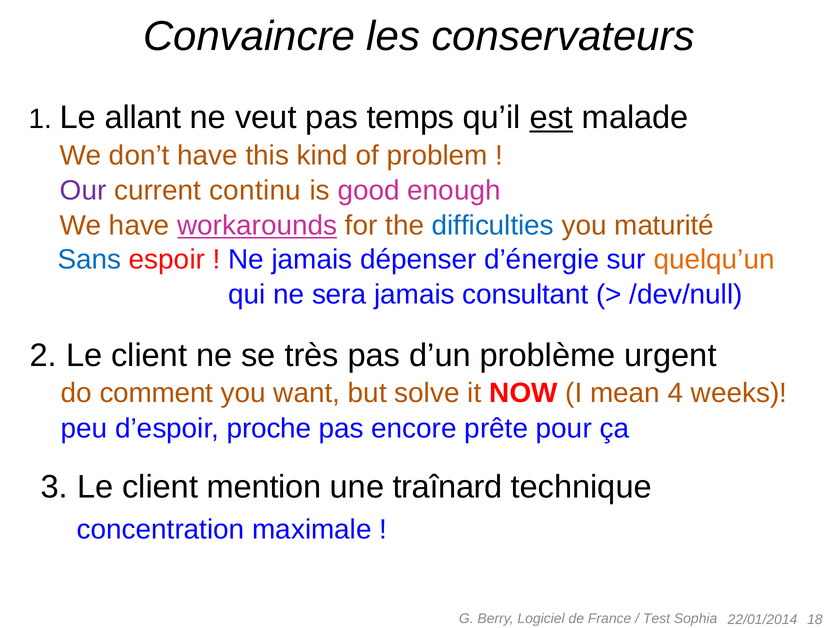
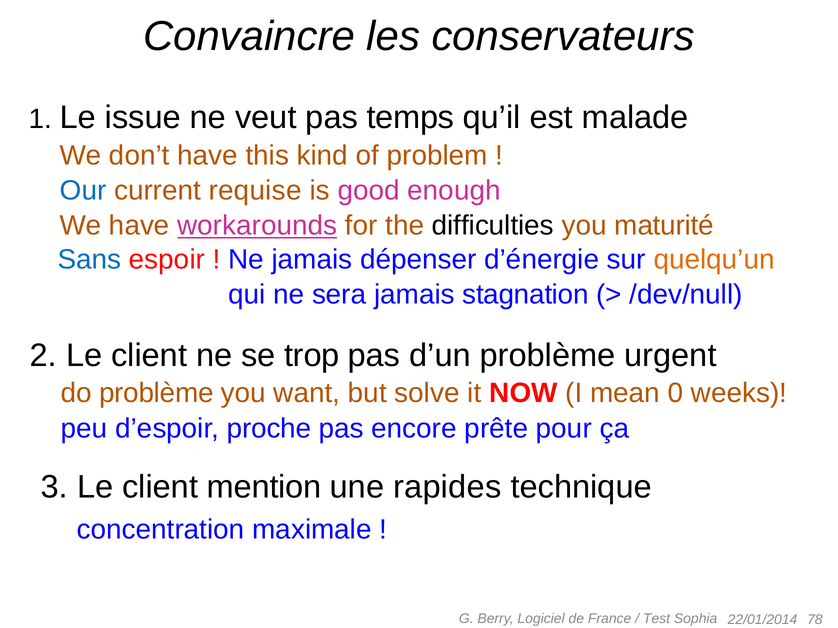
allant: allant -> issue
est underline: present -> none
Our colour: purple -> blue
continu: continu -> requise
difficulties colour: blue -> black
consultant: consultant -> stagnation
très: très -> trop
do comment: comment -> problème
4: 4 -> 0
traînard: traînard -> rapides
18: 18 -> 78
